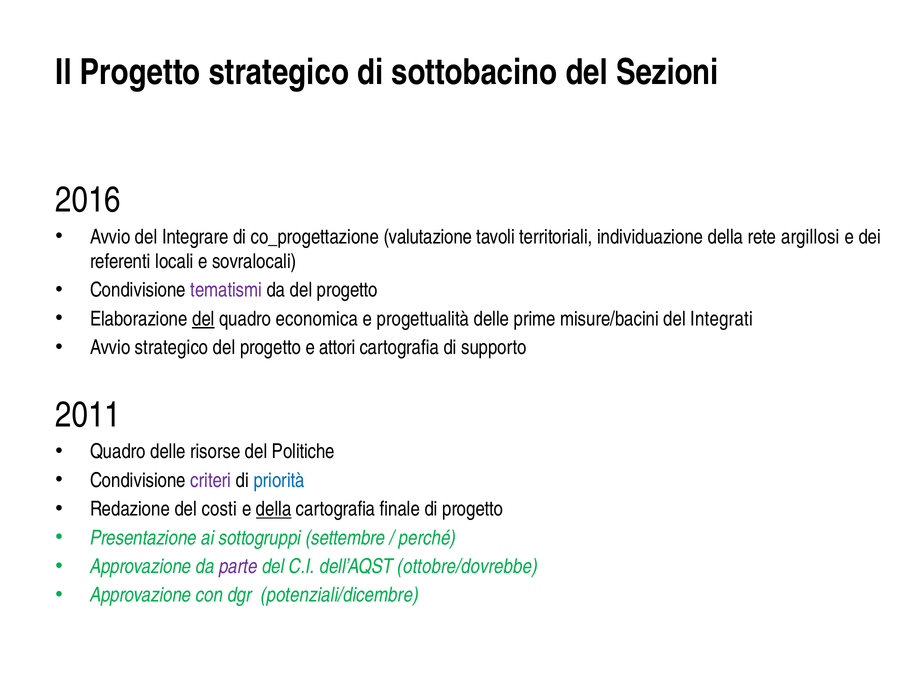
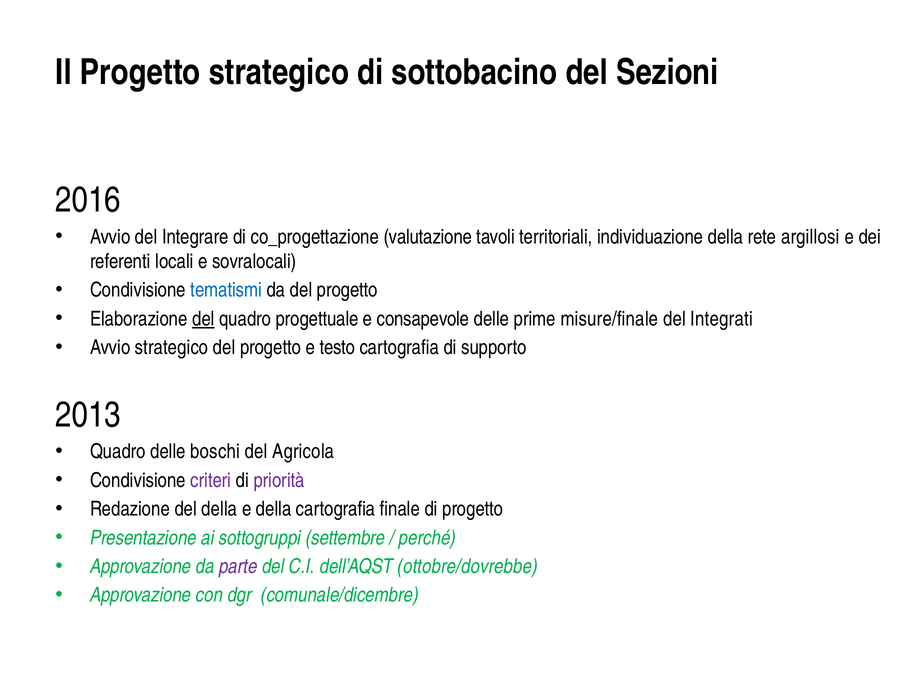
tematismi colour: purple -> blue
economica: economica -> progettuale
progettualità: progettualità -> consapevole
misure/bacini: misure/bacini -> misure/finale
attori: attori -> testo
2011: 2011 -> 2013
risorse: risorse -> boschi
Politiche: Politiche -> Agricola
priorità colour: blue -> purple
del costi: costi -> della
della at (274, 509) underline: present -> none
potenziali/dicembre: potenziali/dicembre -> comunale/dicembre
